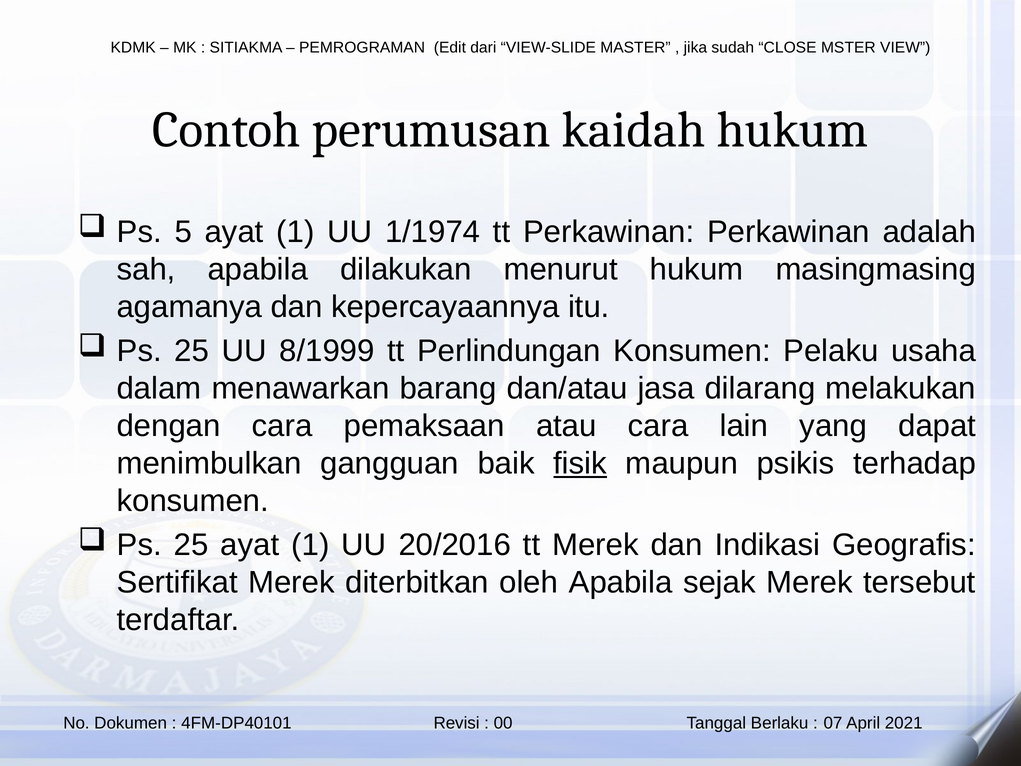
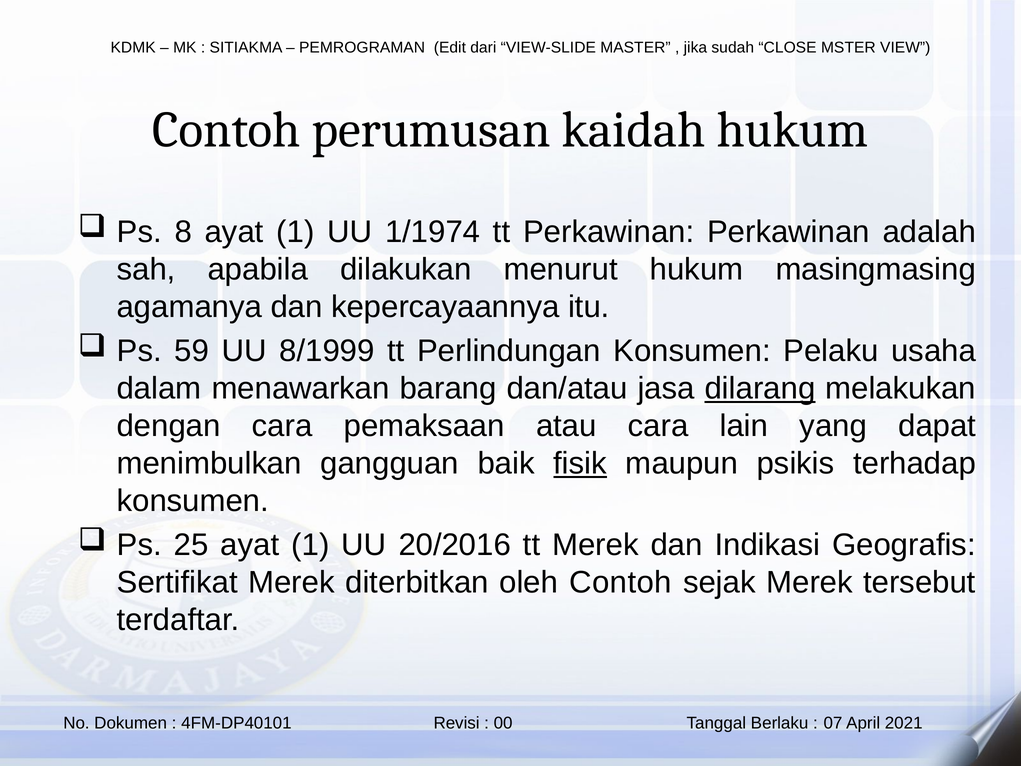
5: 5 -> 8
25 at (192, 351): 25 -> 59
dilarang underline: none -> present
oleh Apabila: Apabila -> Contoh
